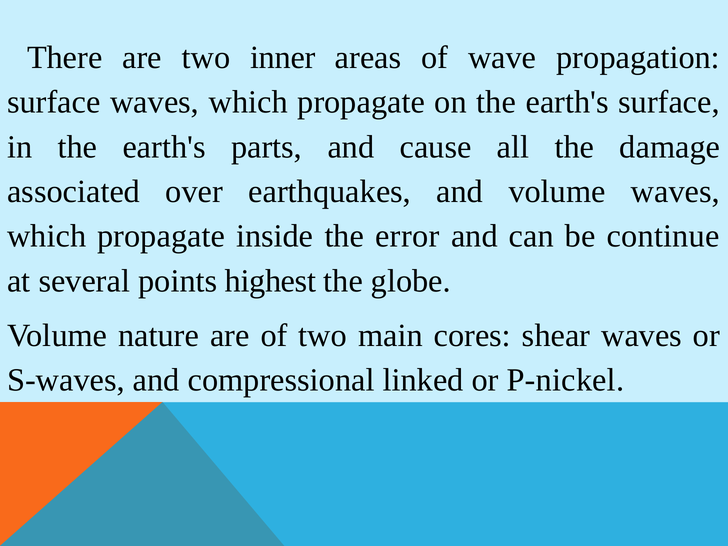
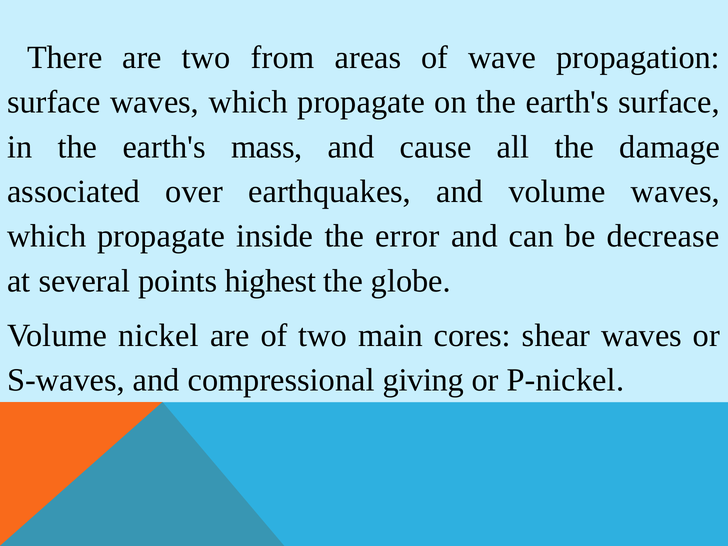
inner: inner -> from
parts: parts -> mass
continue: continue -> decrease
nature: nature -> nickel
linked: linked -> giving
